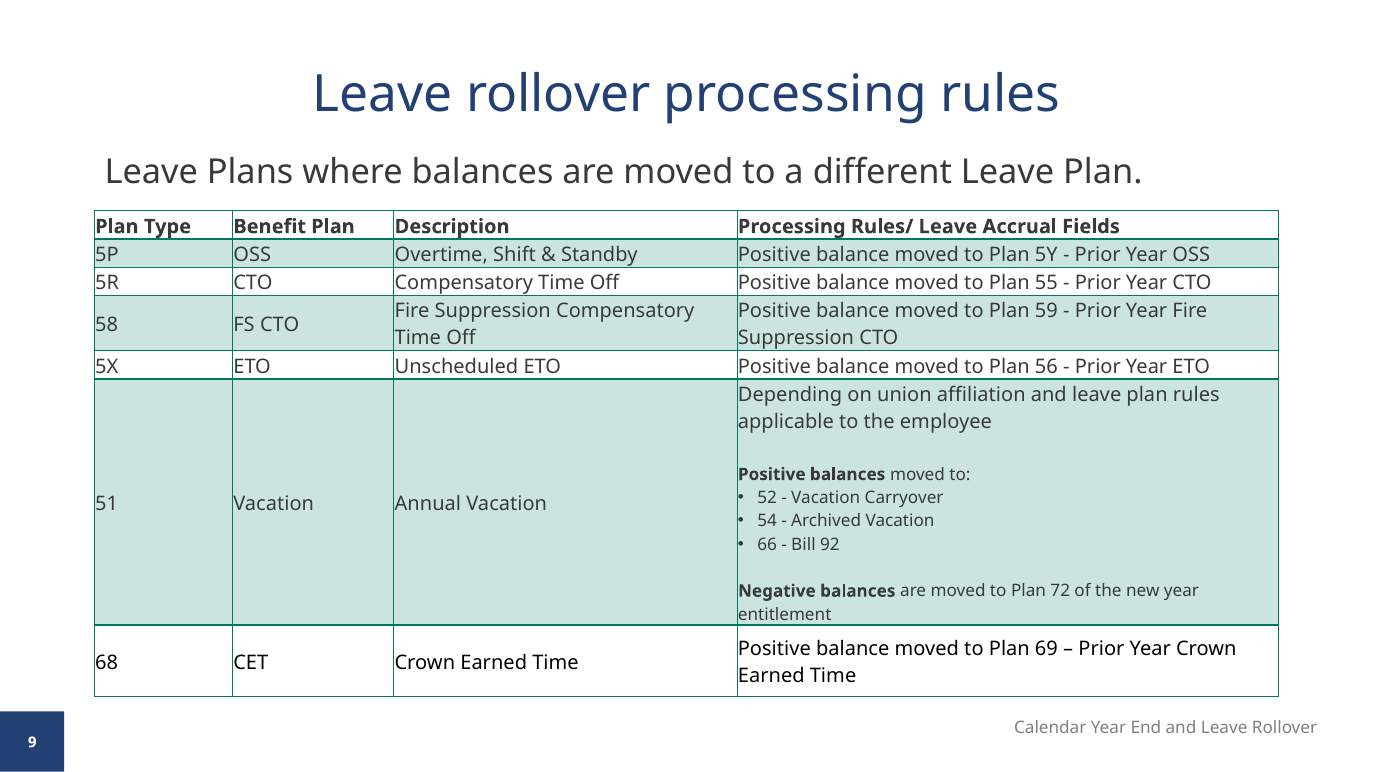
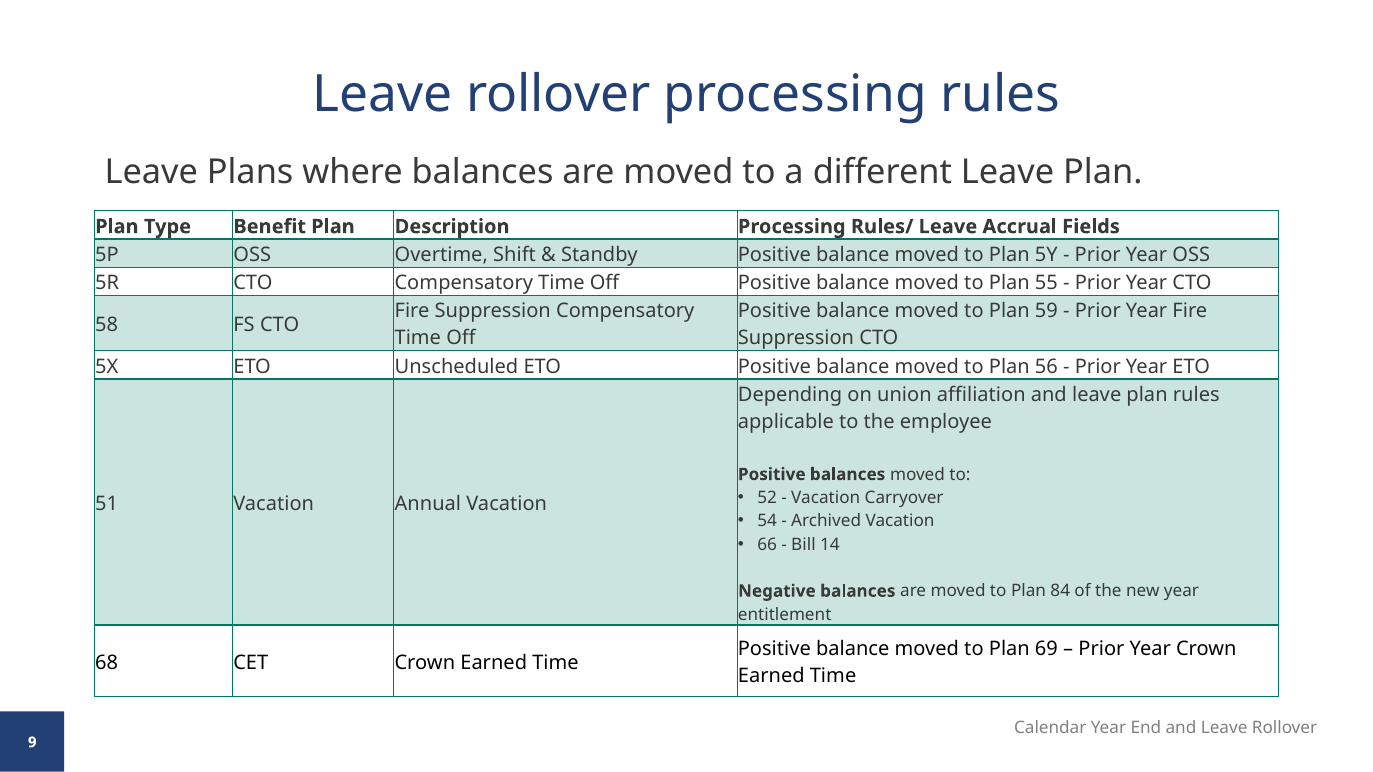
92: 92 -> 14
72: 72 -> 84
